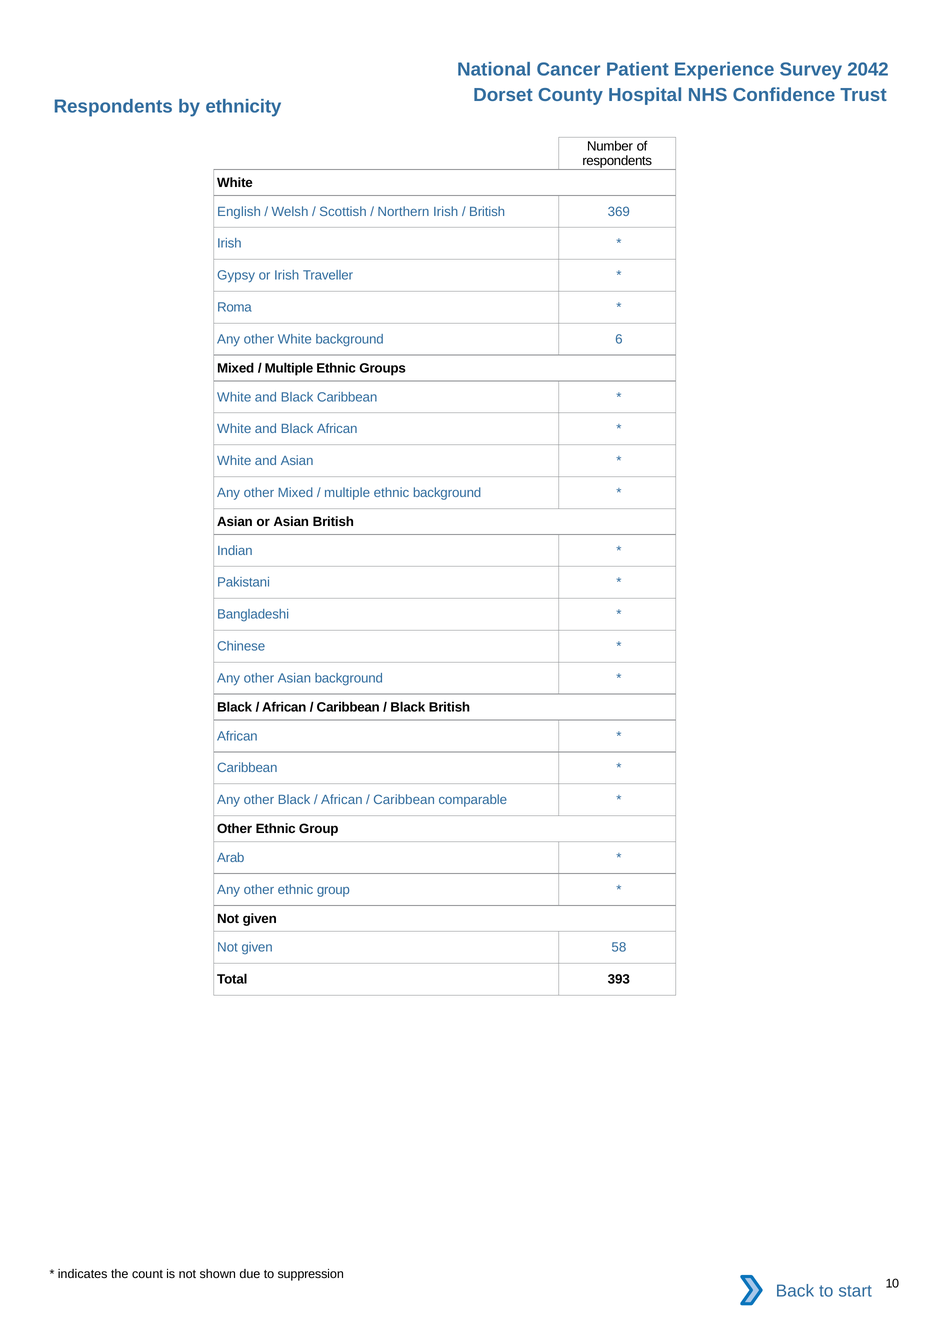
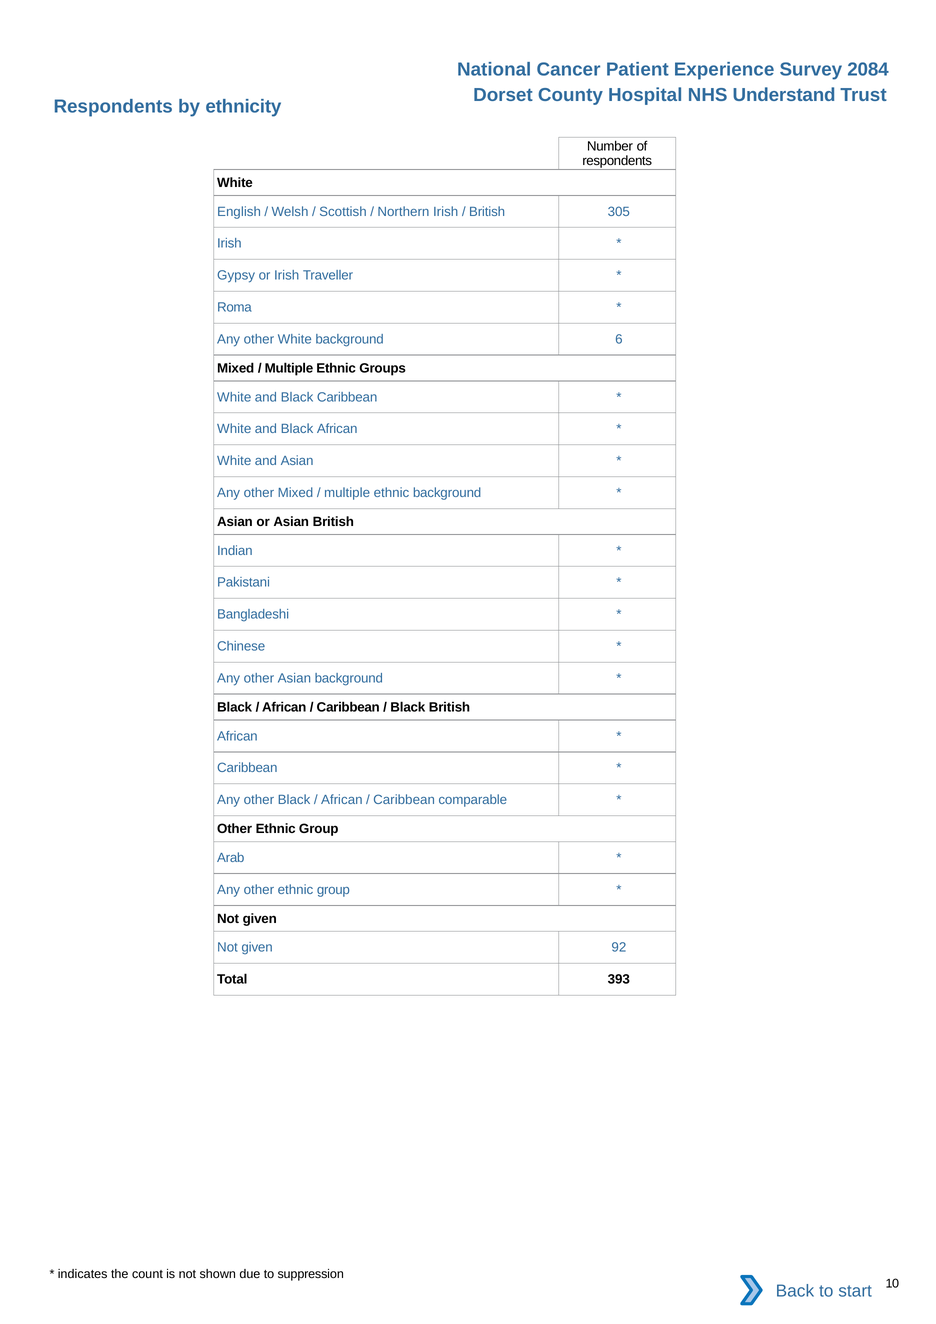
2042: 2042 -> 2084
Confidence: Confidence -> Understand
369: 369 -> 305
58: 58 -> 92
